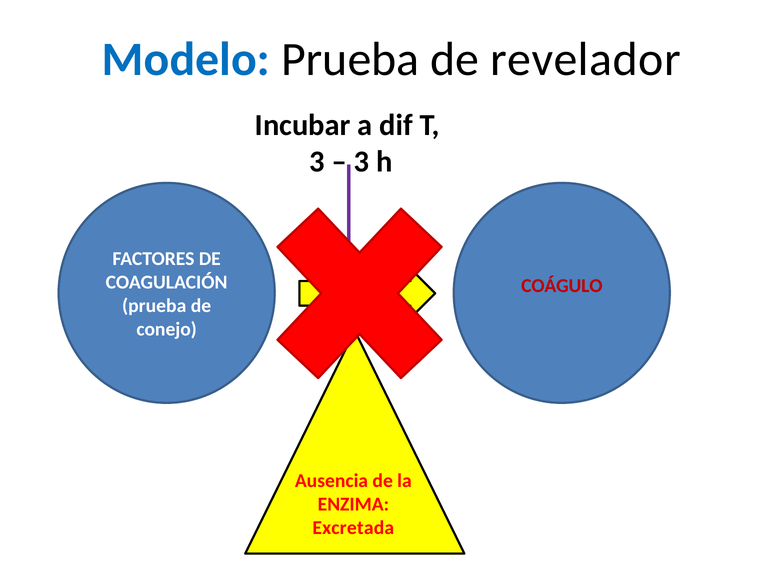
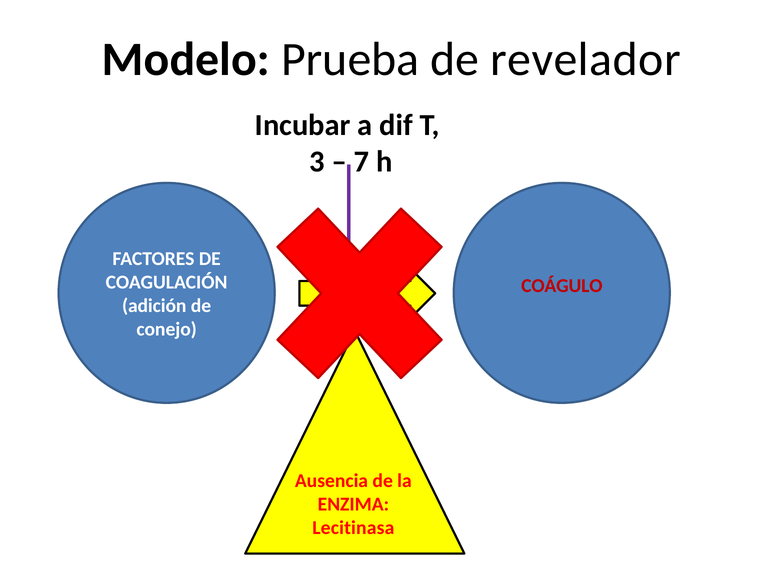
Modelo colour: blue -> black
3 at (361, 162): 3 -> 7
prueba at (154, 306): prueba -> adición
Excretada: Excretada -> Lecitinasa
